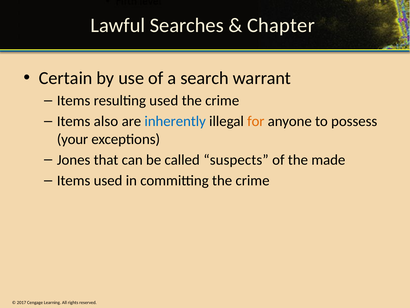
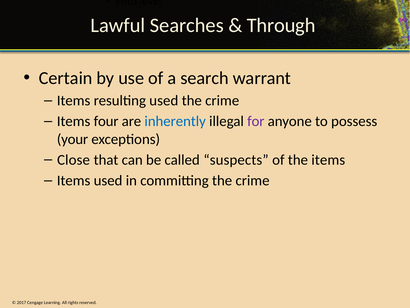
Chapter: Chapter -> Through
also: also -> four
for colour: orange -> purple
Jones: Jones -> Close
the made: made -> items
